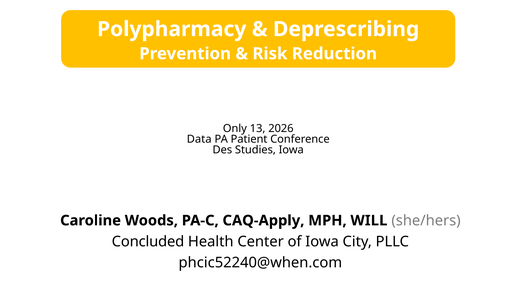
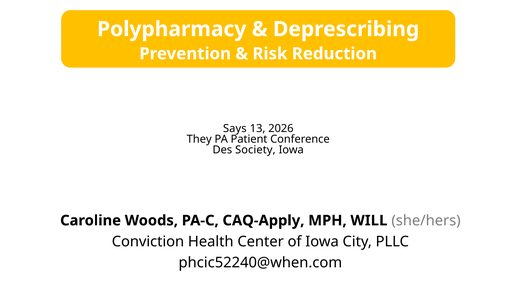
Only: Only -> Says
Data: Data -> They
Studies: Studies -> Society
Concluded: Concluded -> Conviction
